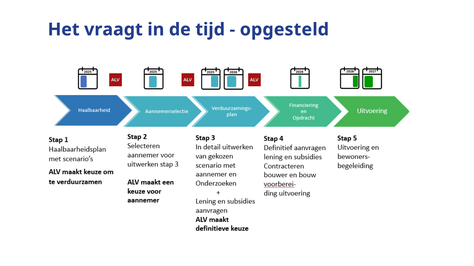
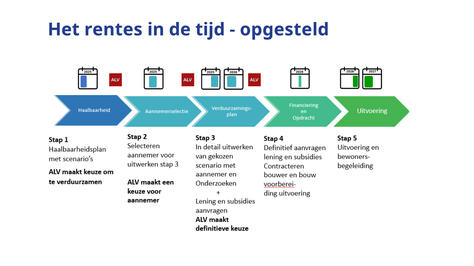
vraagt: vraagt -> rentes
